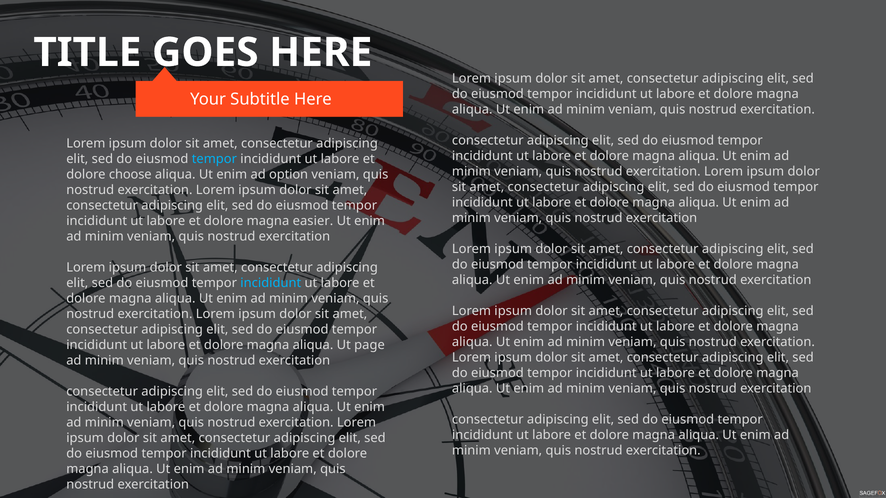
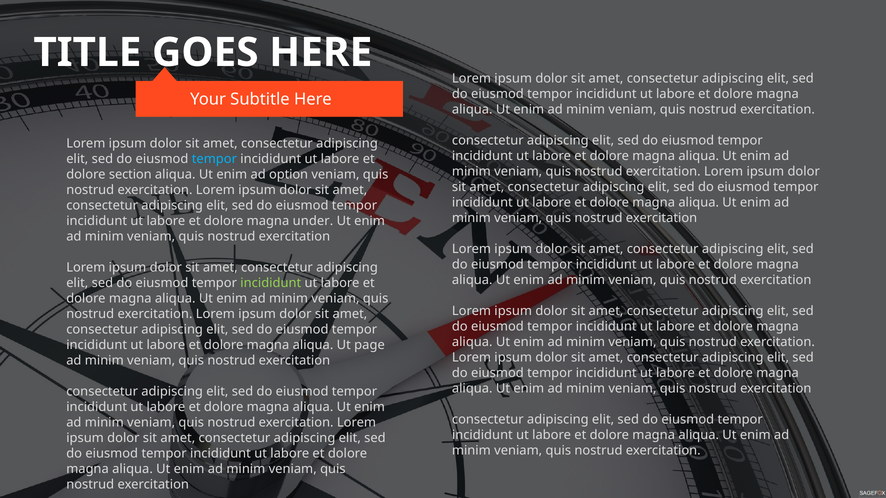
choose: choose -> section
easier: easier -> under
incididunt at (271, 283) colour: light blue -> light green
